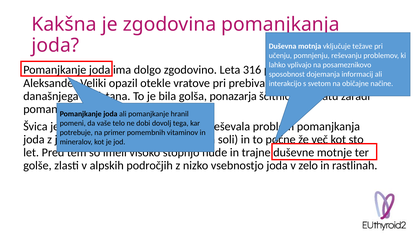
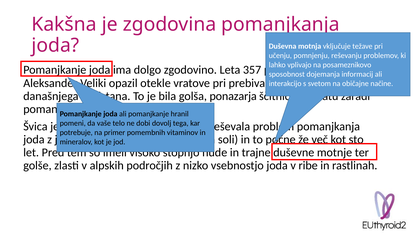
316: 316 -> 357
zelo: zelo -> ribe
